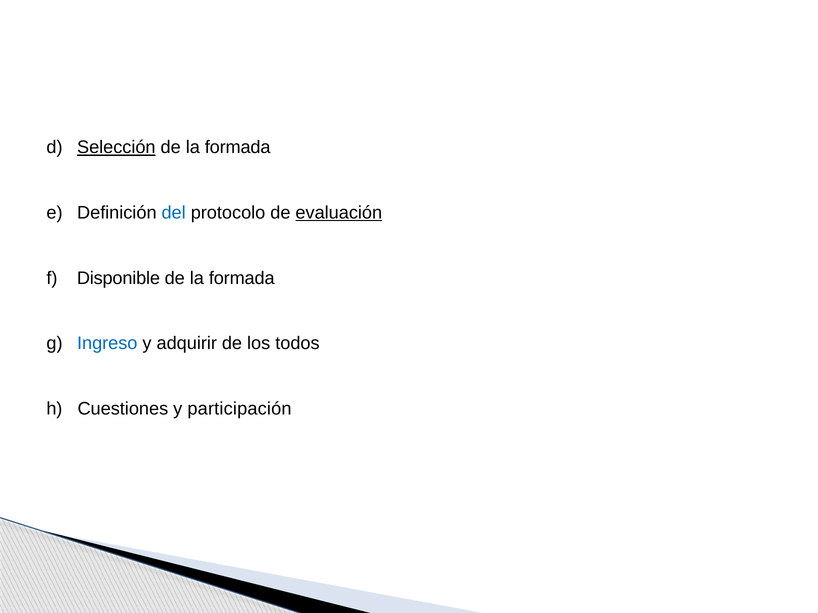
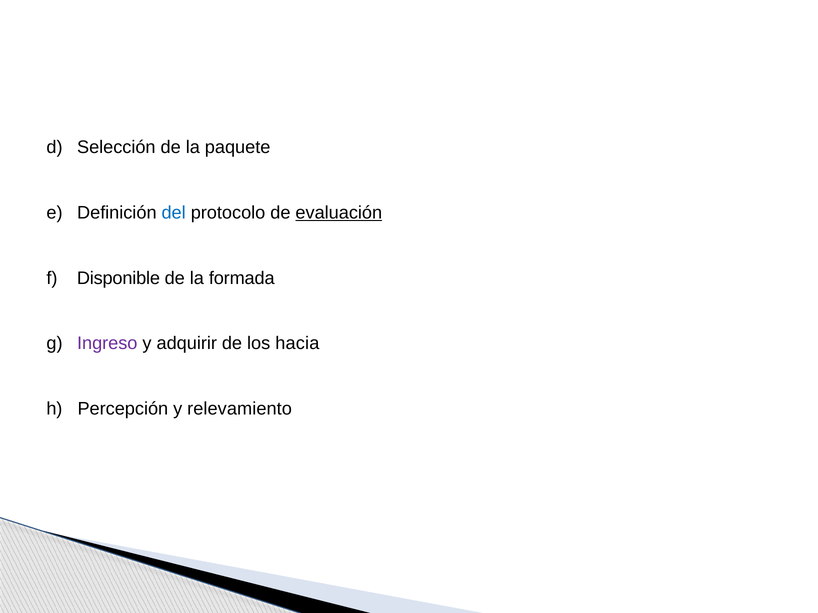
Selección underline: present -> none
formada at (238, 148): formada -> paquete
Ingreso colour: blue -> purple
todos: todos -> hacia
Cuestiones: Cuestiones -> Percepción
participación: participación -> relevamiento
